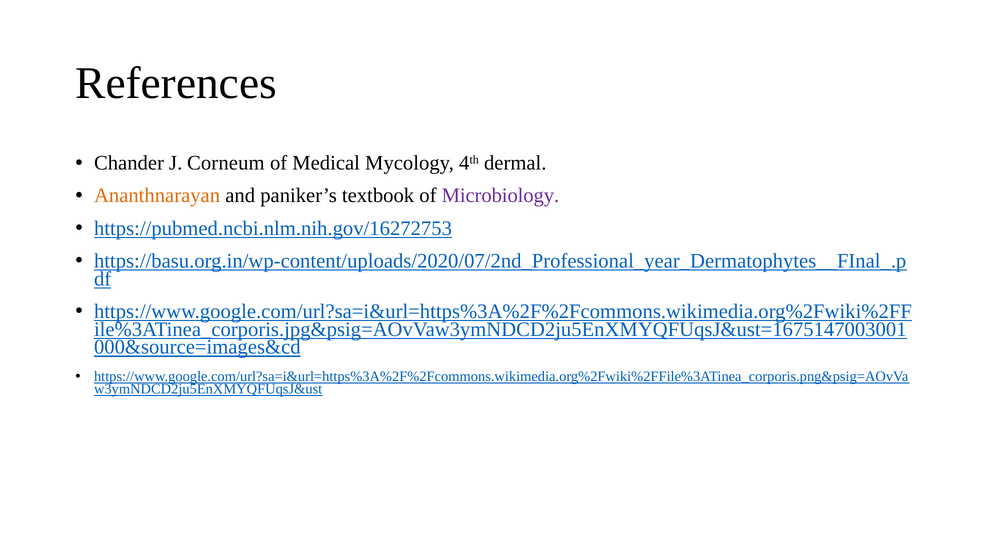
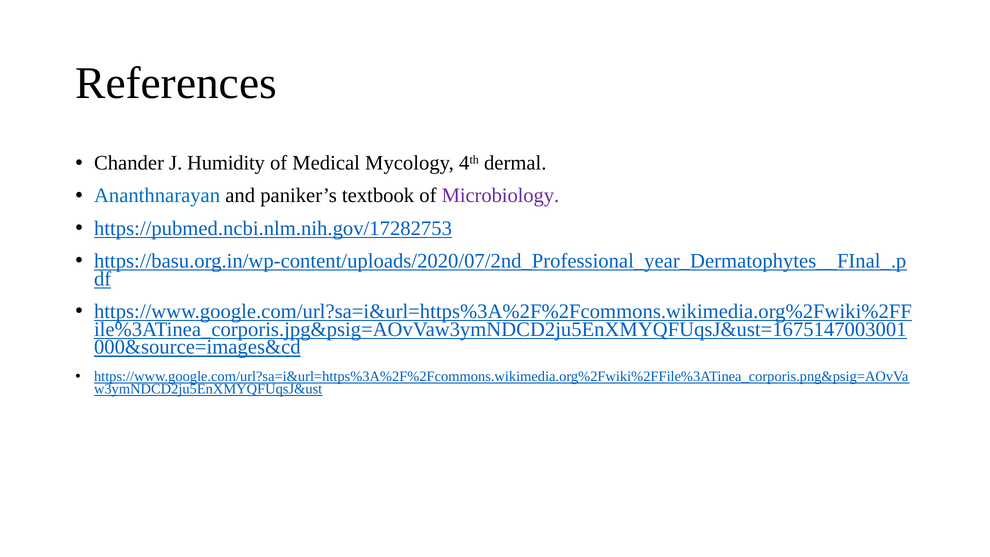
Corneum: Corneum -> Humidity
Ananthnarayan colour: orange -> blue
https://pubmed.ncbi.nlm.nih.gov/16272753: https://pubmed.ncbi.nlm.nih.gov/16272753 -> https://pubmed.ncbi.nlm.nih.gov/17282753
